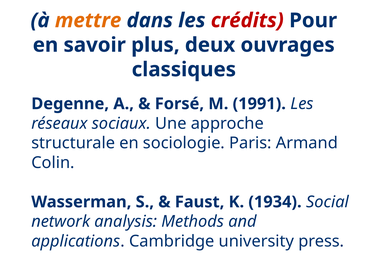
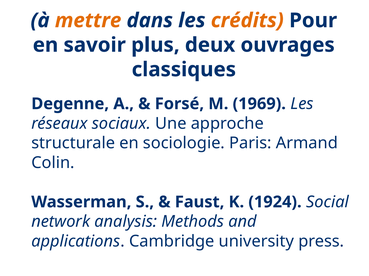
crédits colour: red -> orange
1991: 1991 -> 1969
1934: 1934 -> 1924
